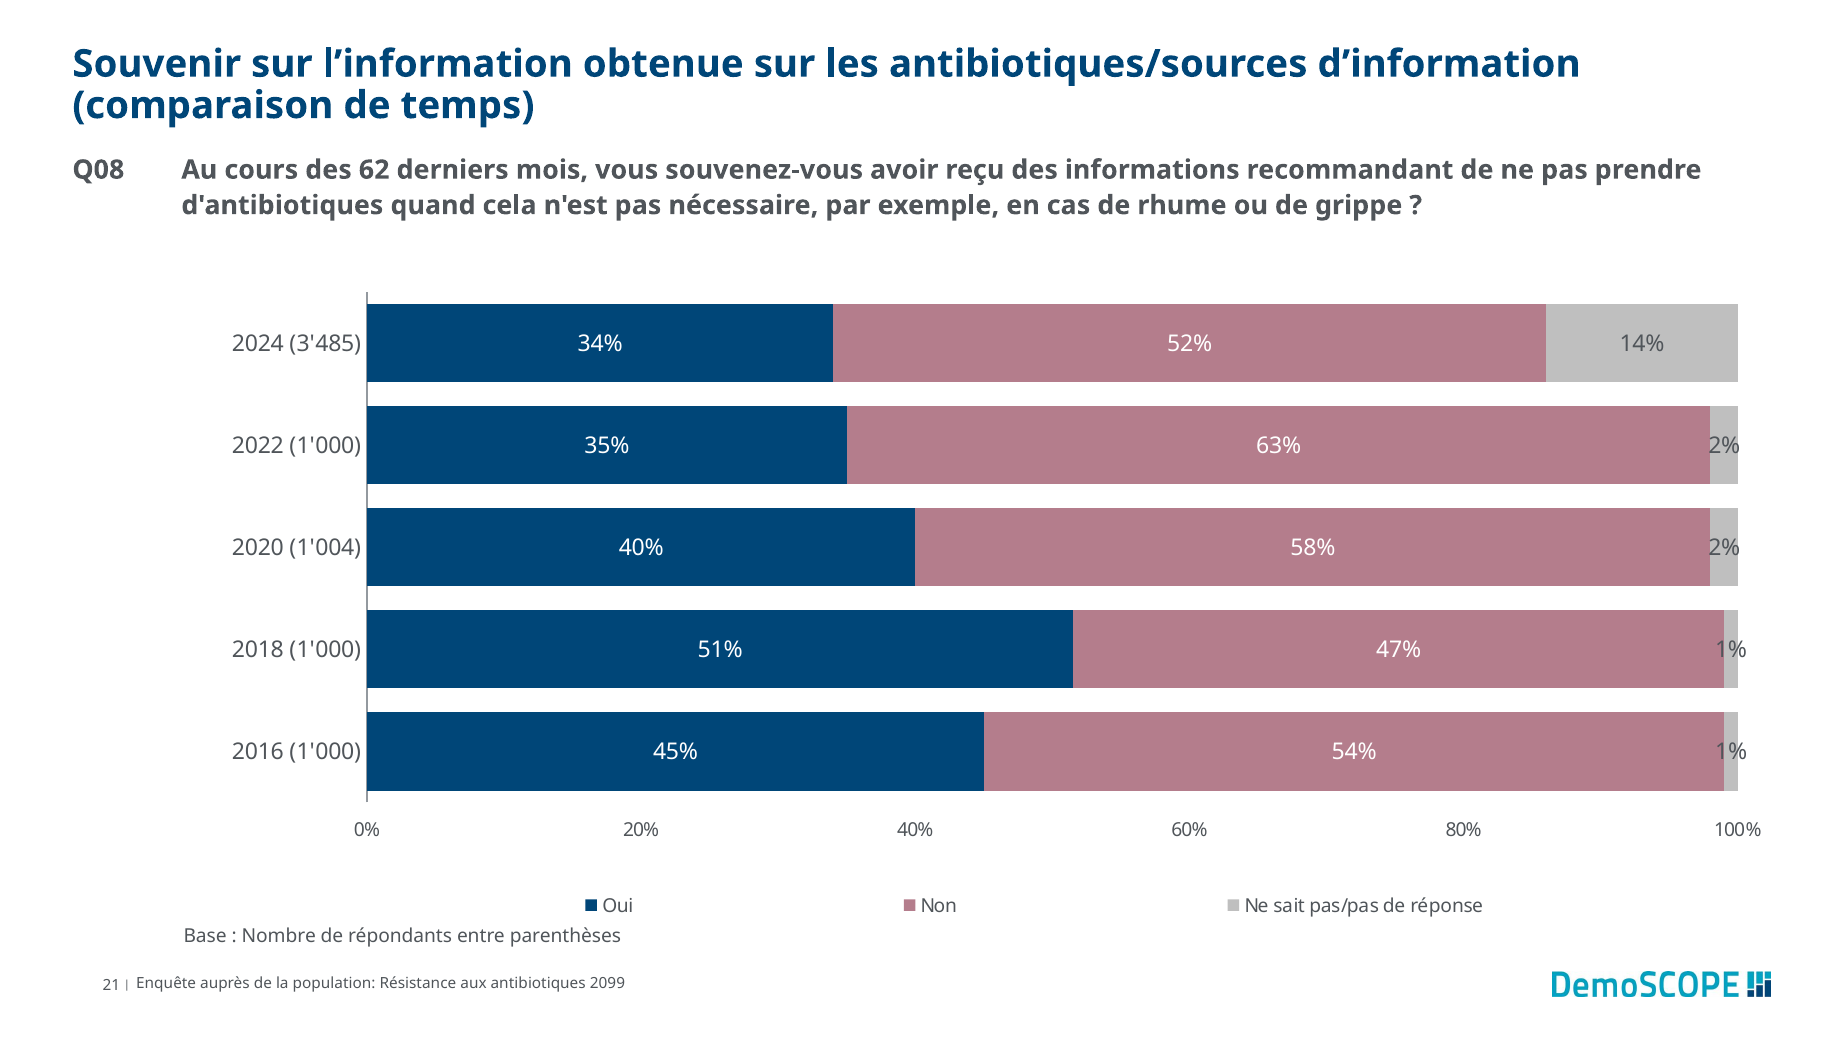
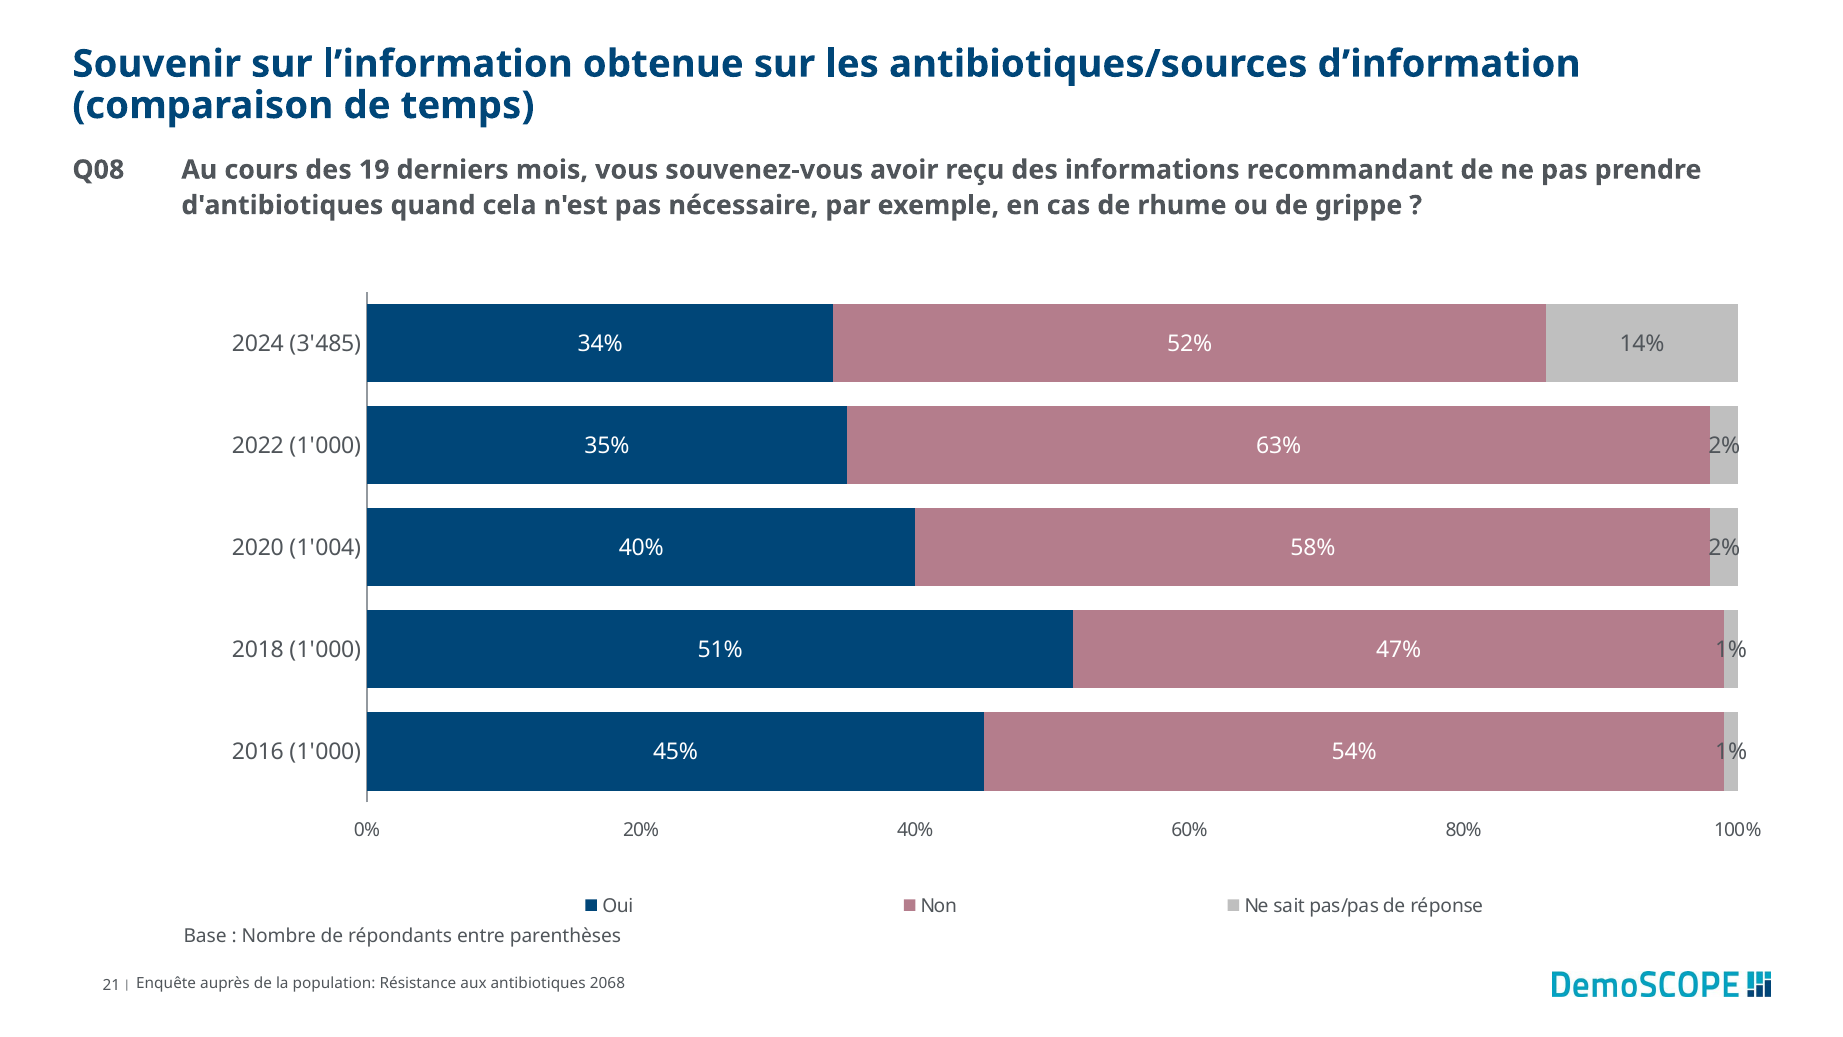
62: 62 -> 19
2099: 2099 -> 2068
